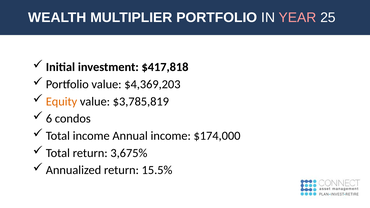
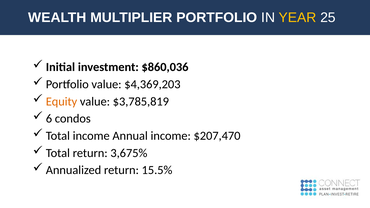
YEAR colour: pink -> yellow
$417,818: $417,818 -> $860,036
$174,000: $174,000 -> $207,470
